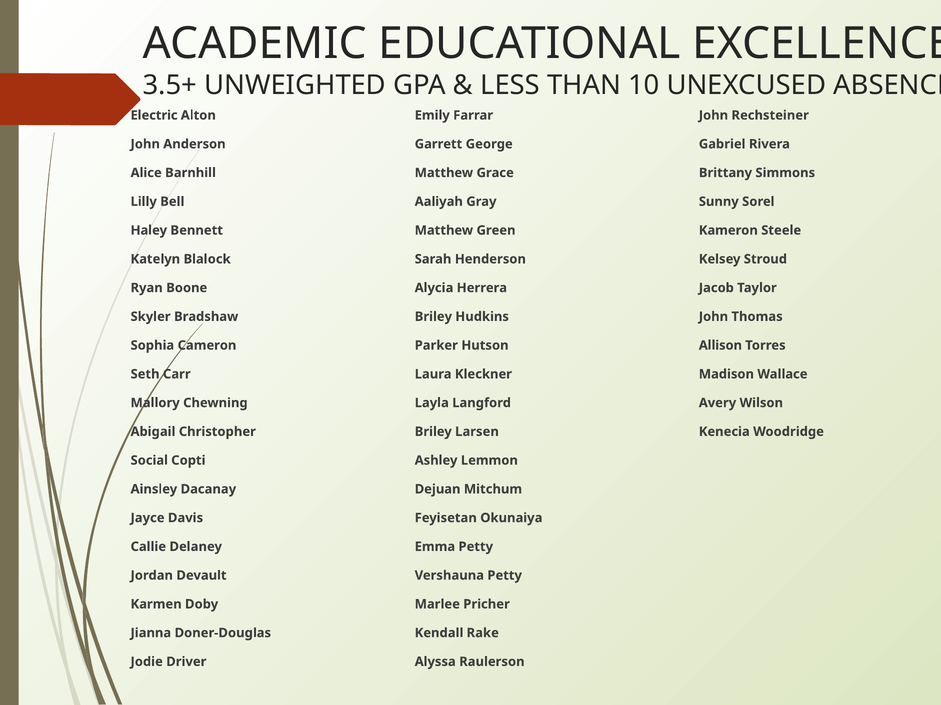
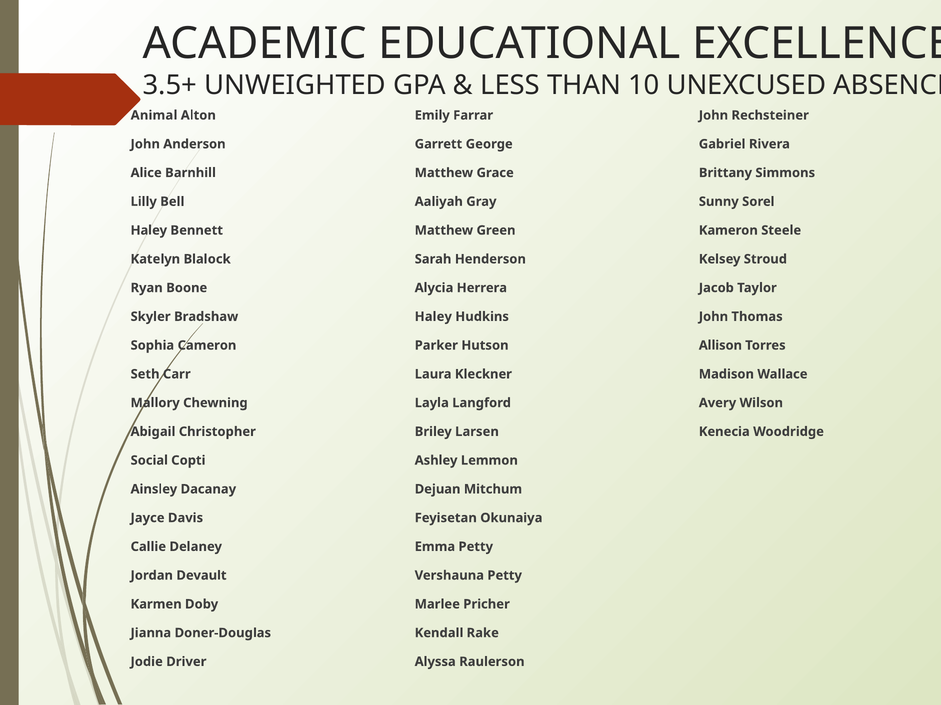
Electric: Electric -> Animal
Briley at (433, 317): Briley -> Haley
